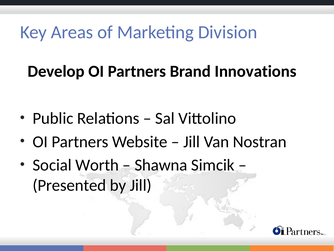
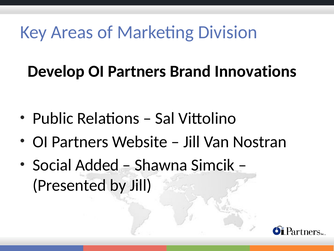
Worth: Worth -> Added
